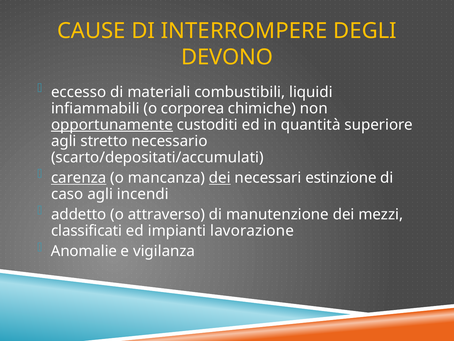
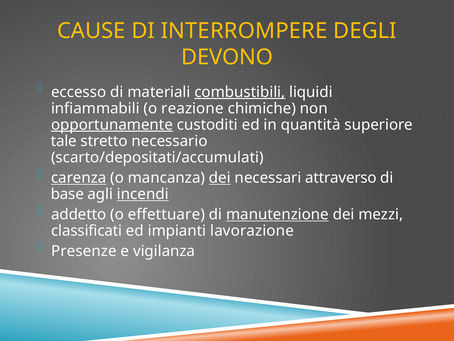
combustibili underline: none -> present
corporea: corporea -> reazione
agli at (64, 141): agli -> tale
estinzione: estinzione -> attraverso
caso: caso -> base
incendi underline: none -> present
attraverso: attraverso -> effettuare
manutenzione underline: none -> present
Anomalie: Anomalie -> Presenze
